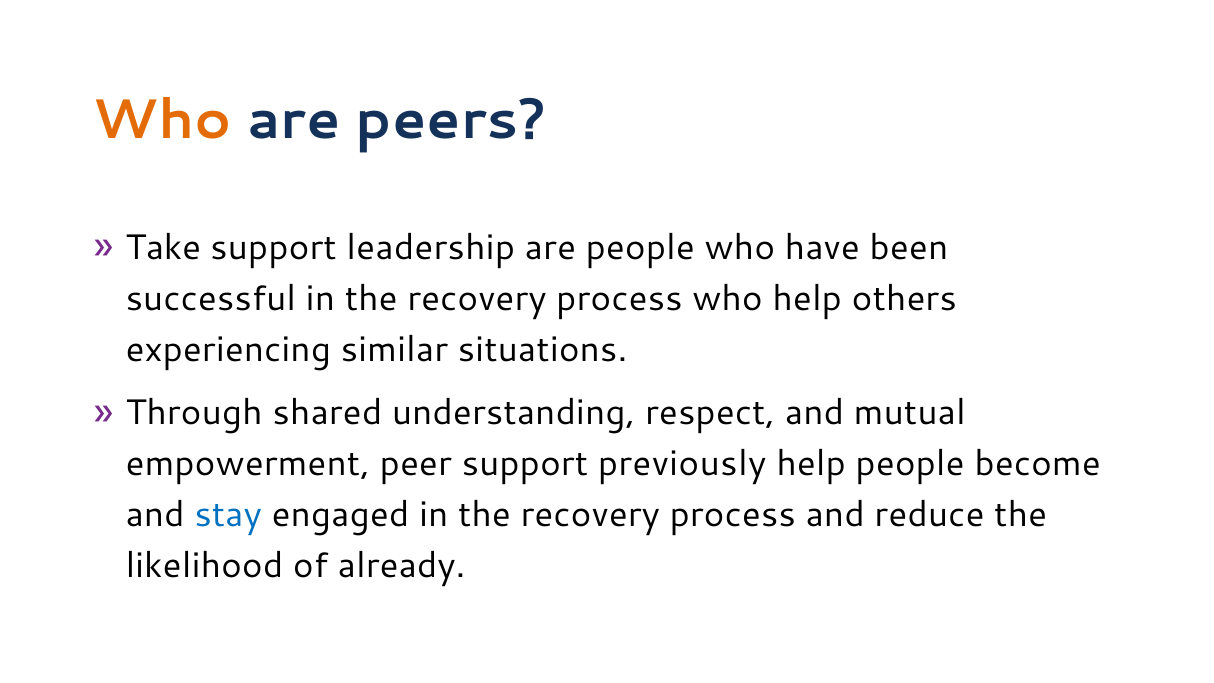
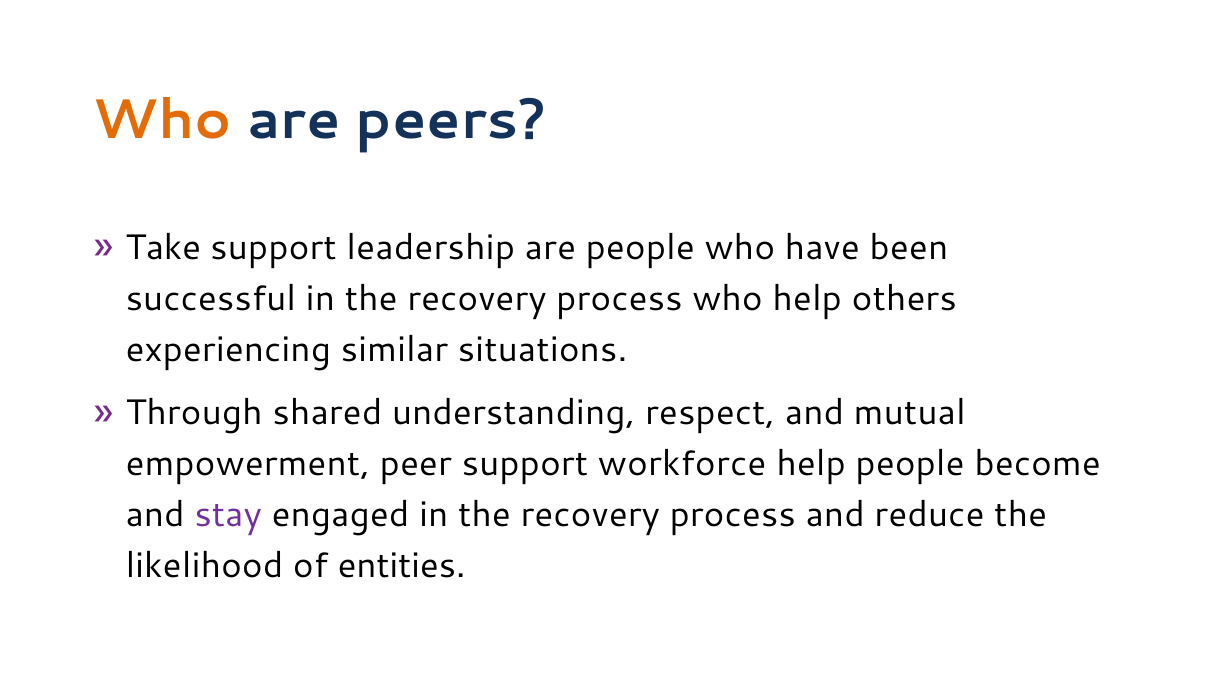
previously: previously -> workforce
stay colour: blue -> purple
already: already -> entities
